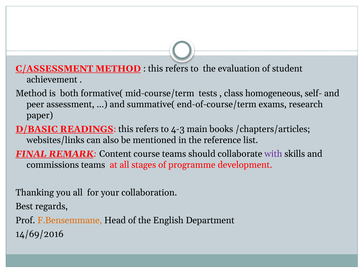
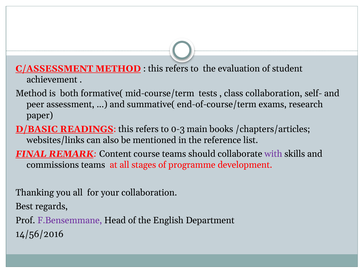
class homogeneous: homogeneous -> collaboration
4-3: 4-3 -> 0-3
F.Bensemmane colour: orange -> purple
14/69/2016: 14/69/2016 -> 14/56/2016
